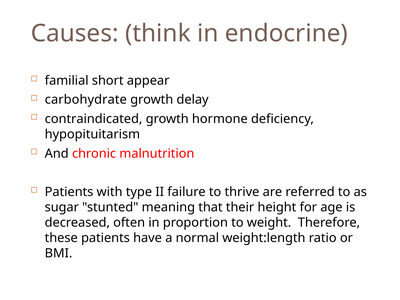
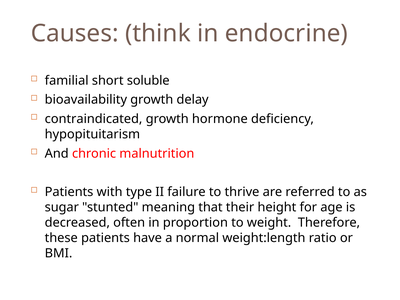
appear: appear -> soluble
carbohydrate: carbohydrate -> bioavailability
